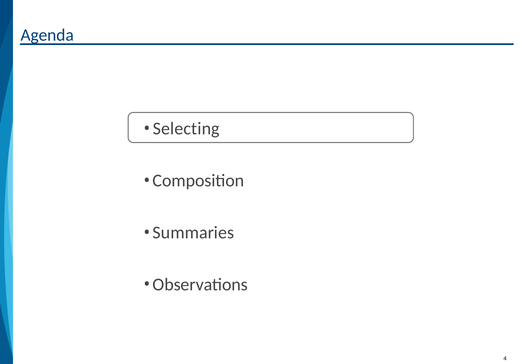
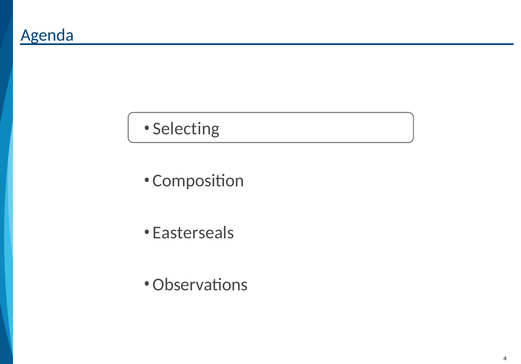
Summaries: Summaries -> Easterseals
